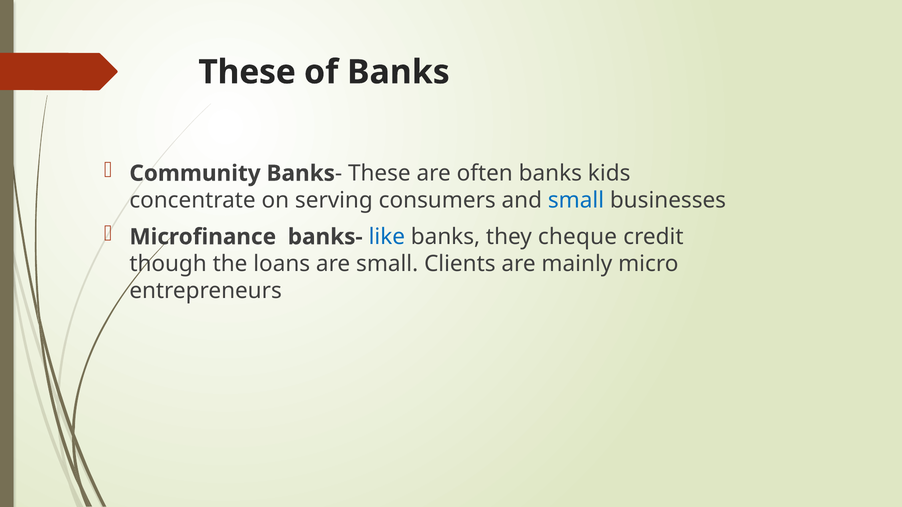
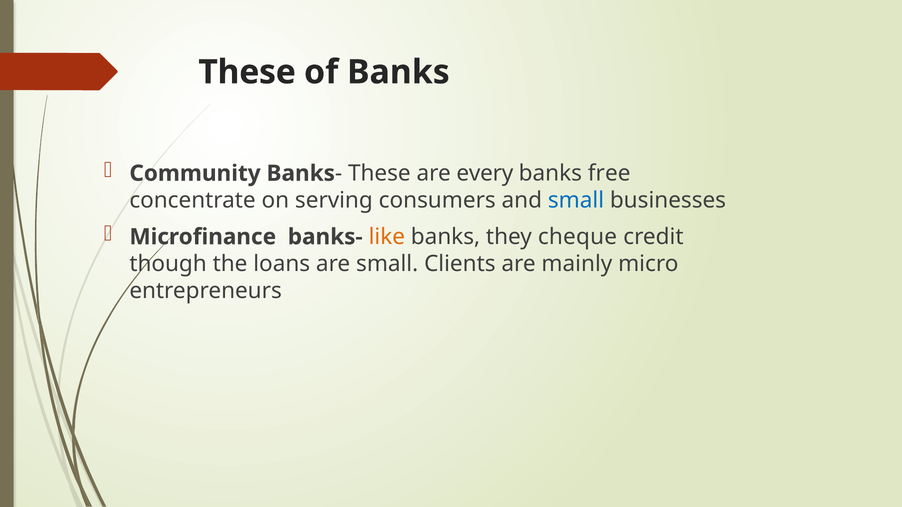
often: often -> every
kids: kids -> free
like colour: blue -> orange
